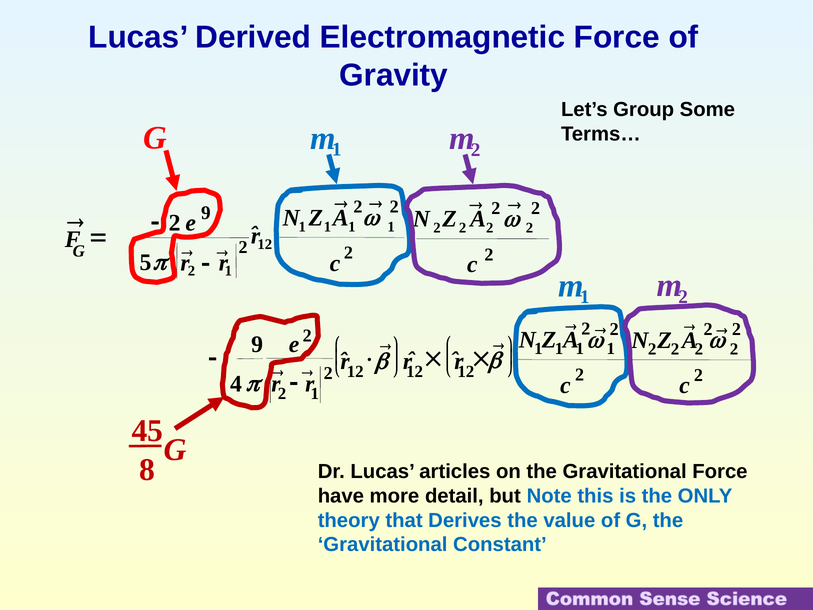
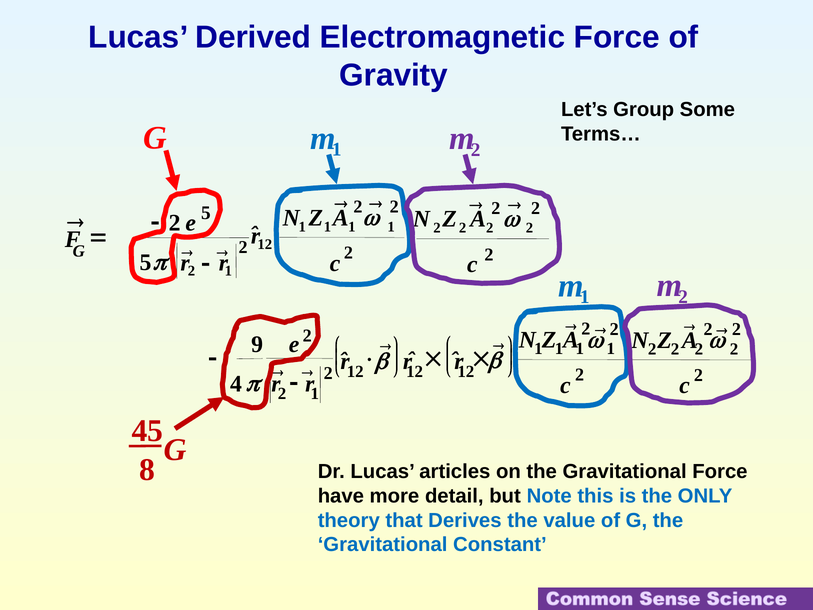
9 at (206, 213): 9 -> 5
